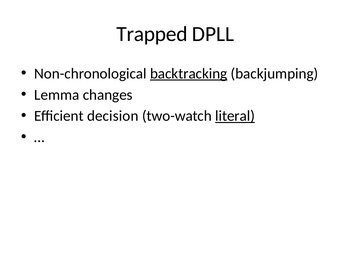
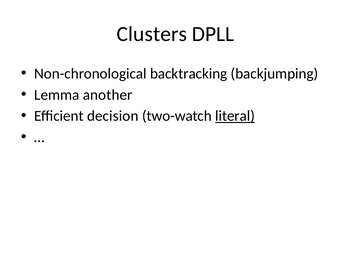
Trapped: Trapped -> Clusters
backtracking underline: present -> none
changes: changes -> another
